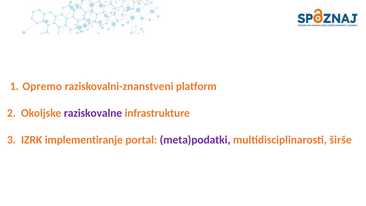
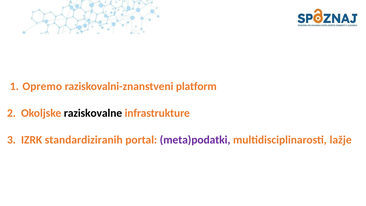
raziskovalne colour: purple -> black
implementiranje: implementiranje -> standardiziranih
širše: širše -> lažje
